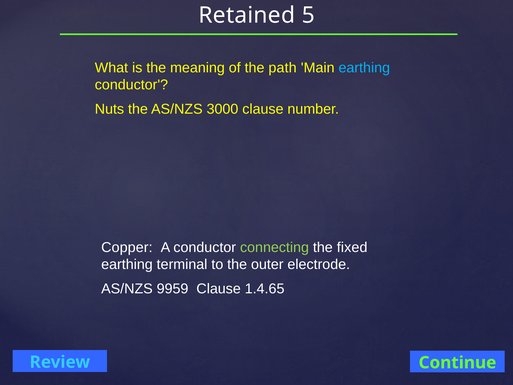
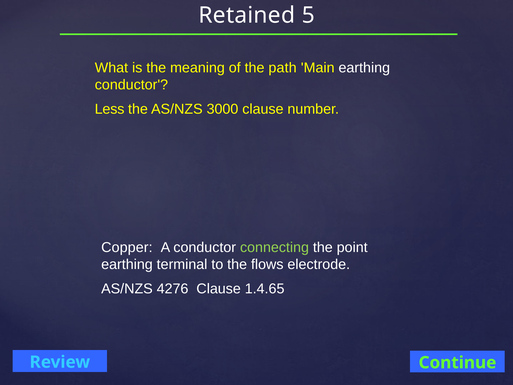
earthing at (364, 68) colour: light blue -> white
Nuts: Nuts -> Less
fixed: fixed -> point
outer: outer -> flows
9959: 9959 -> 4276
